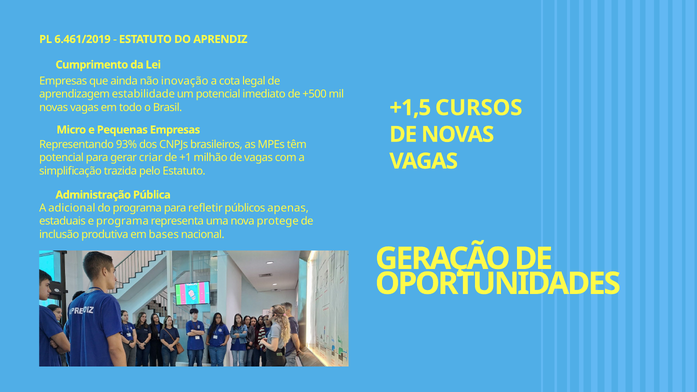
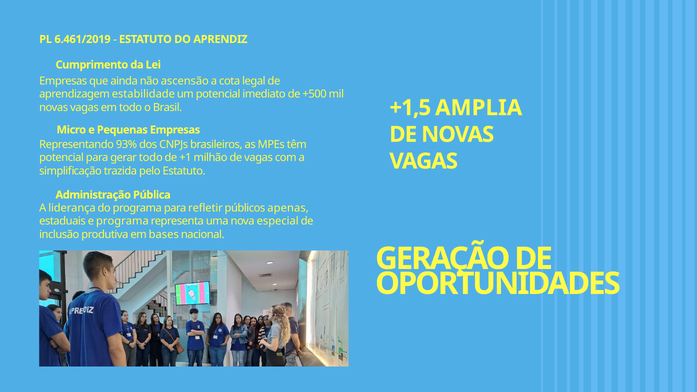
inovação: inovação -> ascensão
CURSOS: CURSOS -> AMPLIA
gerar criar: criar -> todo
adicional: adicional -> liderança
protege: protege -> especial
